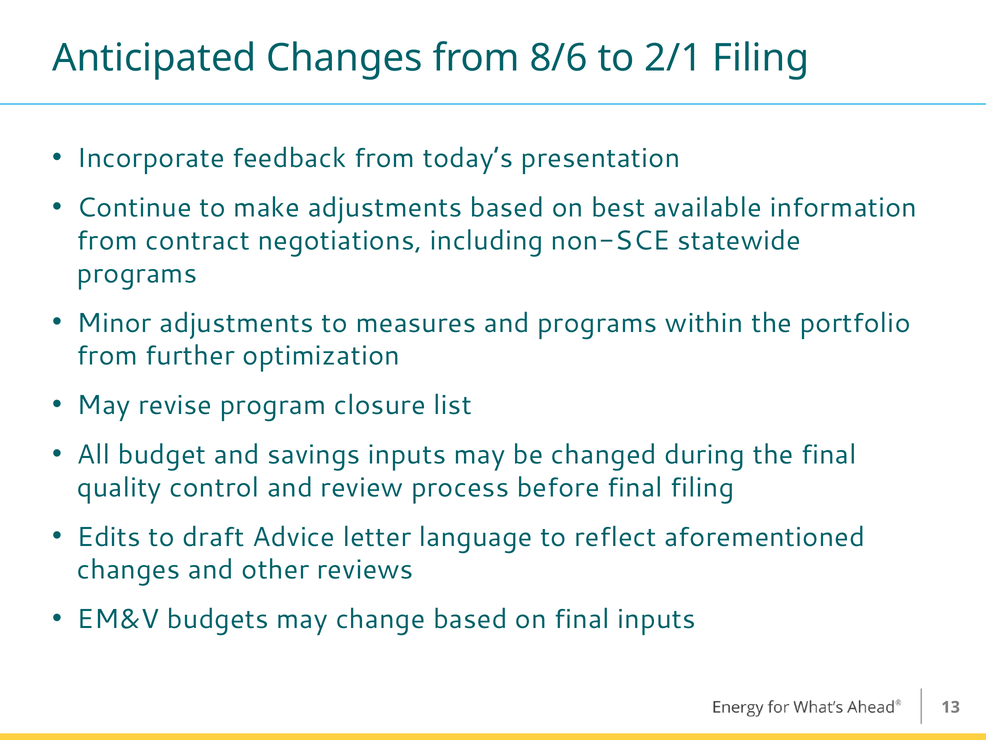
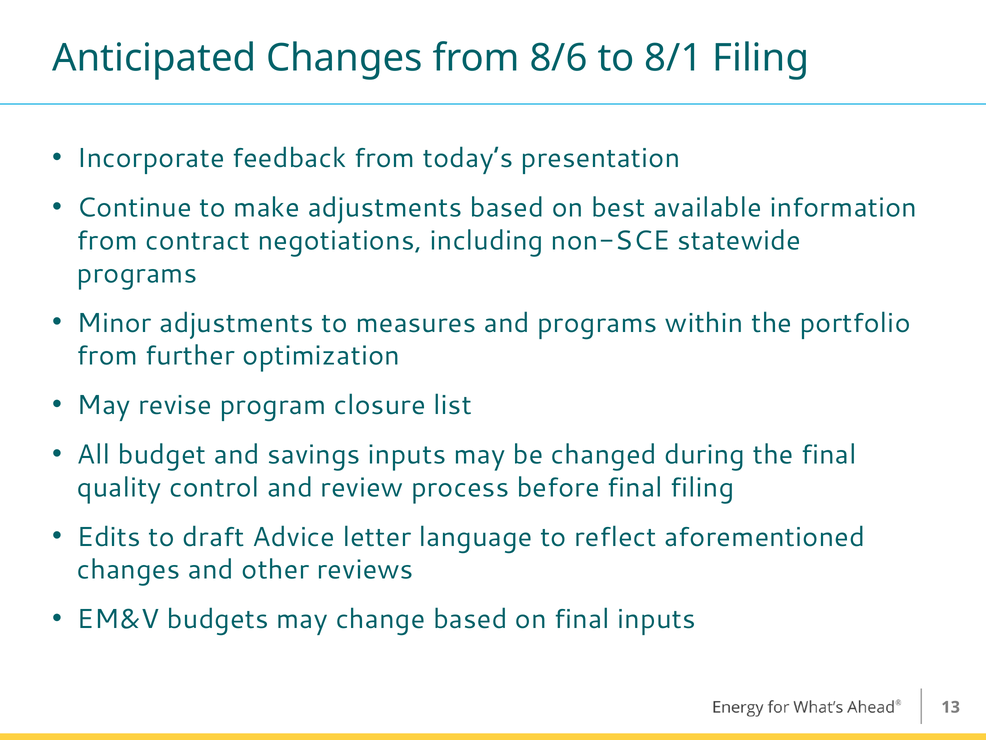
2/1: 2/1 -> 8/1
